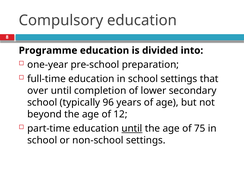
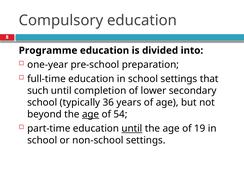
over: over -> such
96: 96 -> 36
age at (91, 114) underline: none -> present
12: 12 -> 54
75: 75 -> 19
